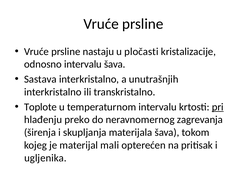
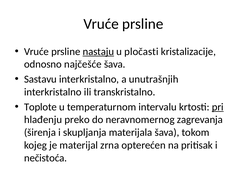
nastaju underline: none -> present
odnosno intervalu: intervalu -> najčešće
Sastava: Sastava -> Sastavu
mali: mali -> zrna
ugljenika: ugljenika -> nečistoća
